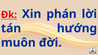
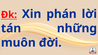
hướng: hướng -> những
